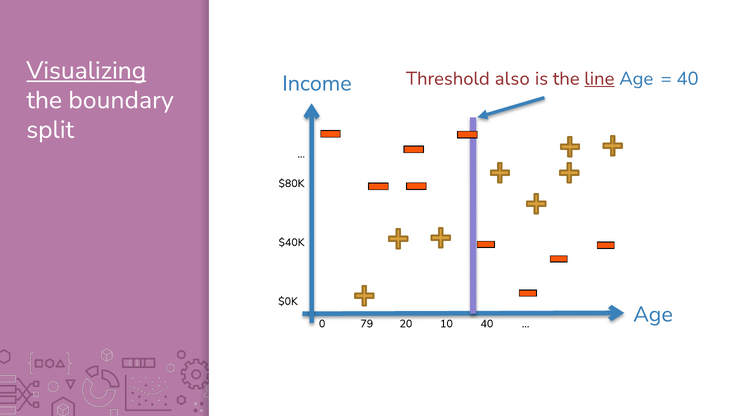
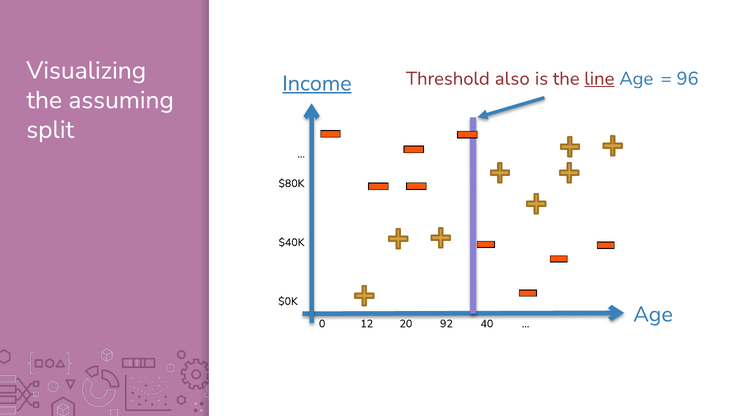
Visualizing underline: present -> none
Income underline: none -> present
40 at (688, 79): 40 -> 96
boundary: boundary -> assuming
79: 79 -> 12
10: 10 -> 92
